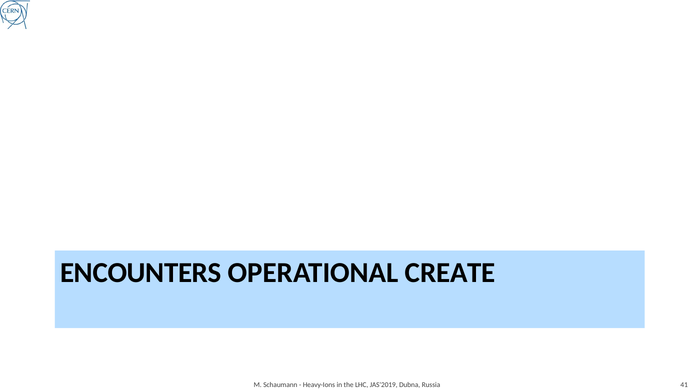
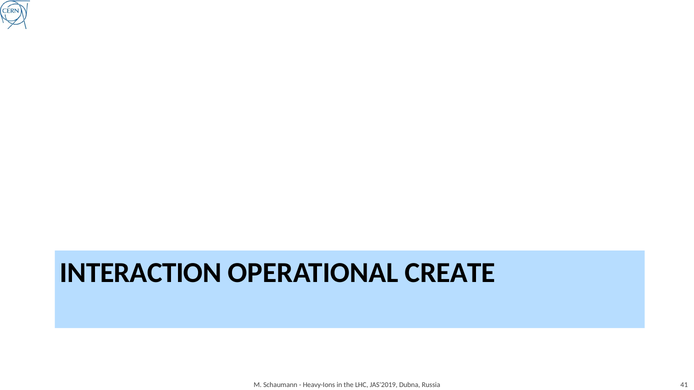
ENCOUNTERS: ENCOUNTERS -> INTERACTION
